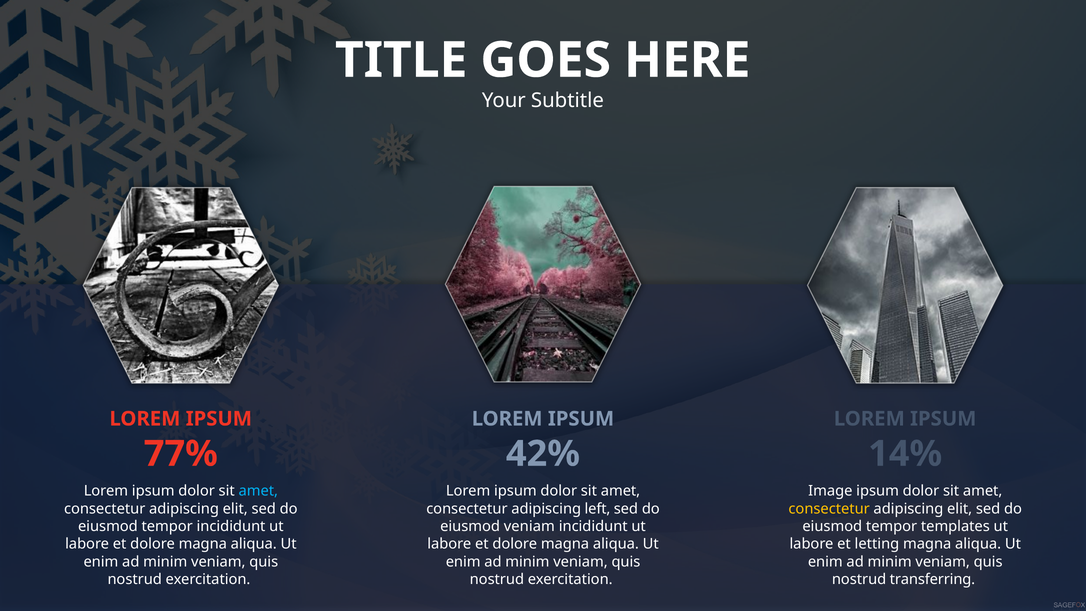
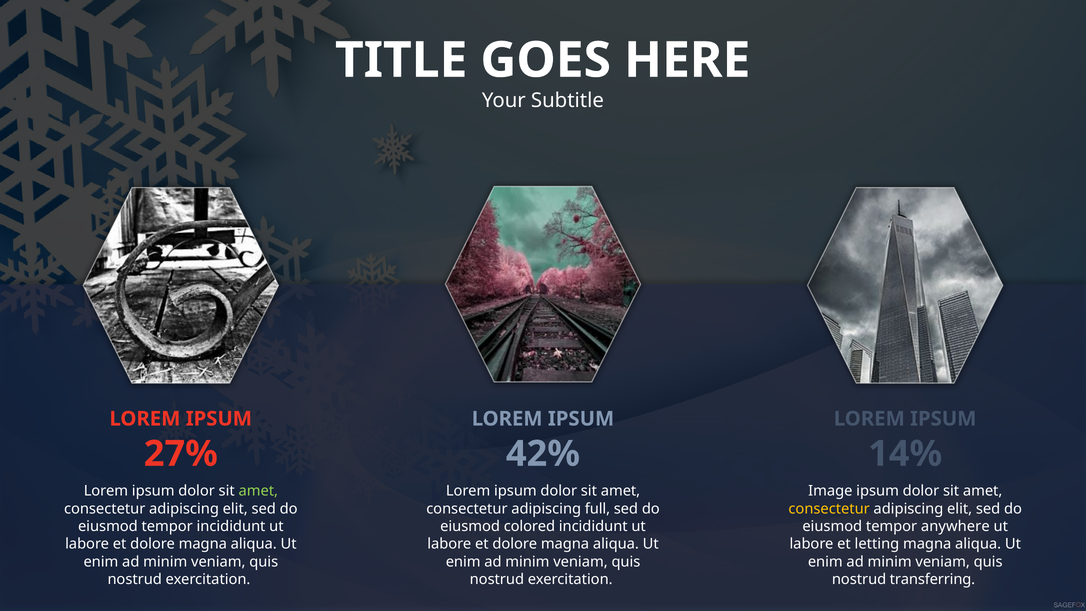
77%: 77% -> 27%
amet at (258, 491) colour: light blue -> light green
left: left -> full
eiusmod veniam: veniam -> colored
templates: templates -> anywhere
